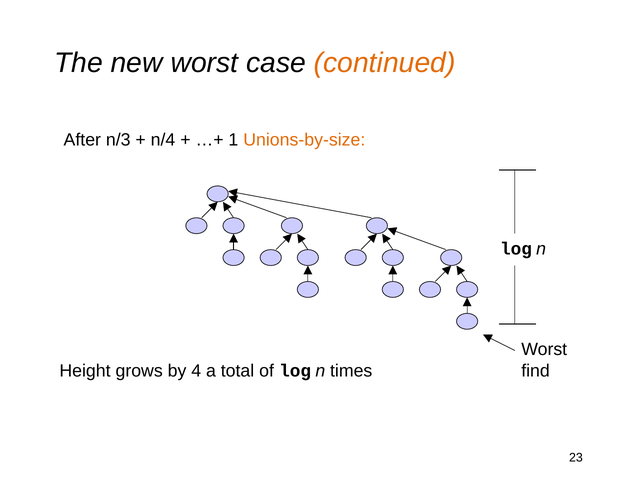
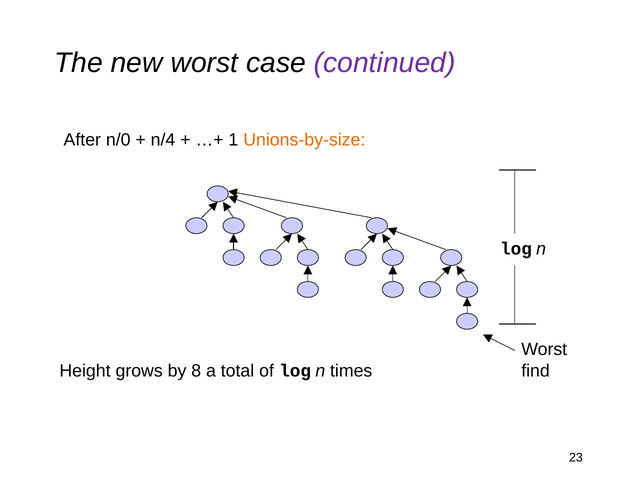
continued colour: orange -> purple
n/3: n/3 -> n/0
4: 4 -> 8
